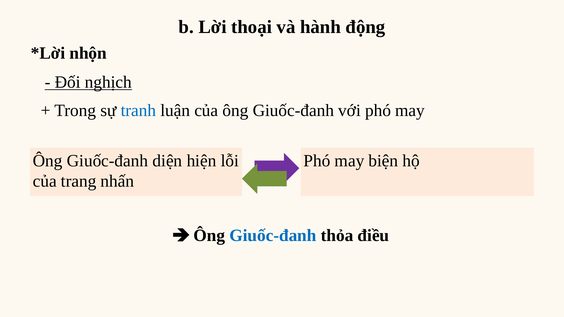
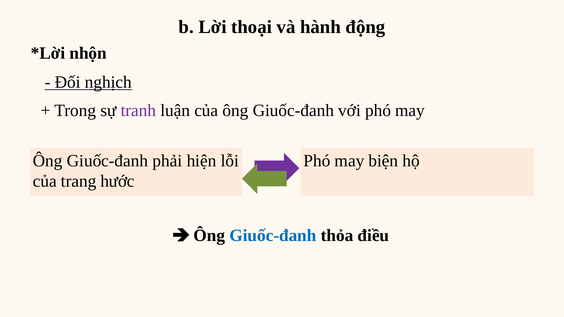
tranh colour: blue -> purple
diện: diện -> phải
nhấn: nhấn -> hước
